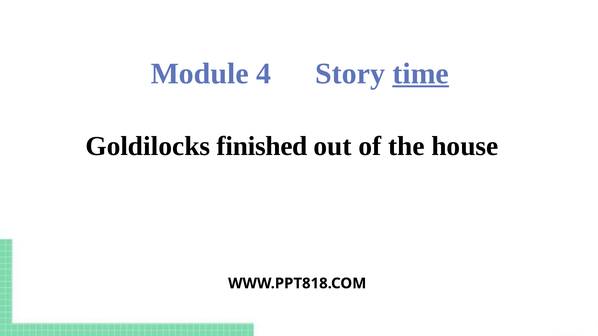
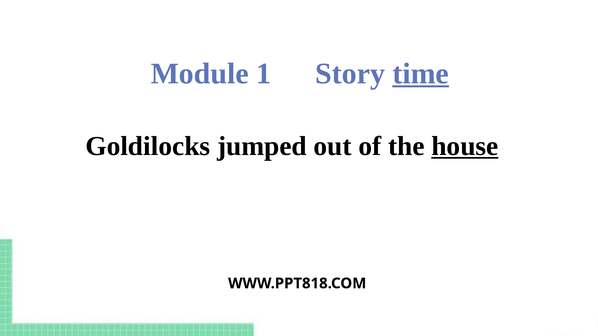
4: 4 -> 1
finished: finished -> jumped
house underline: none -> present
